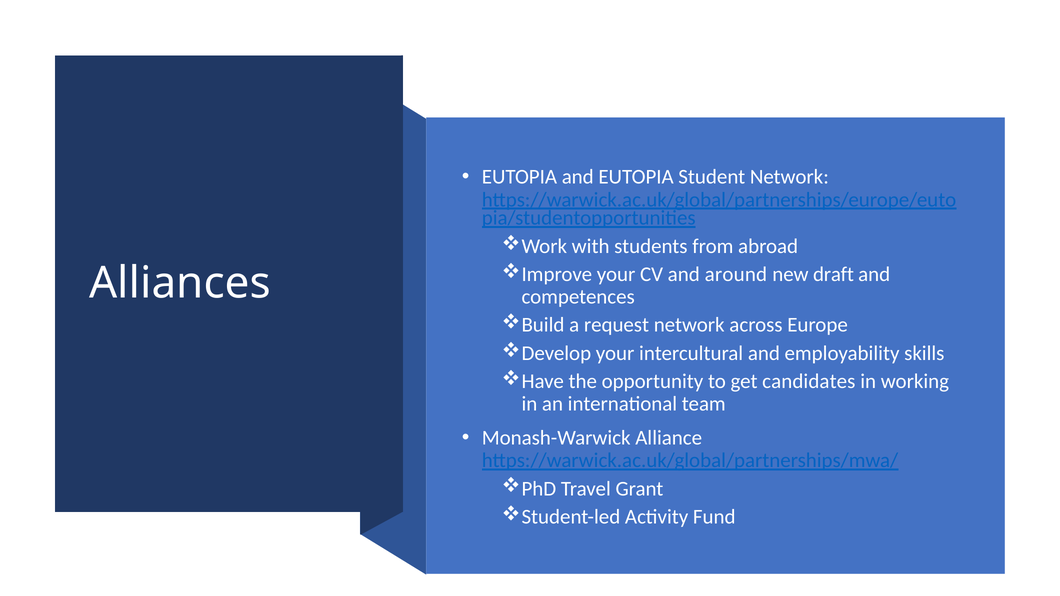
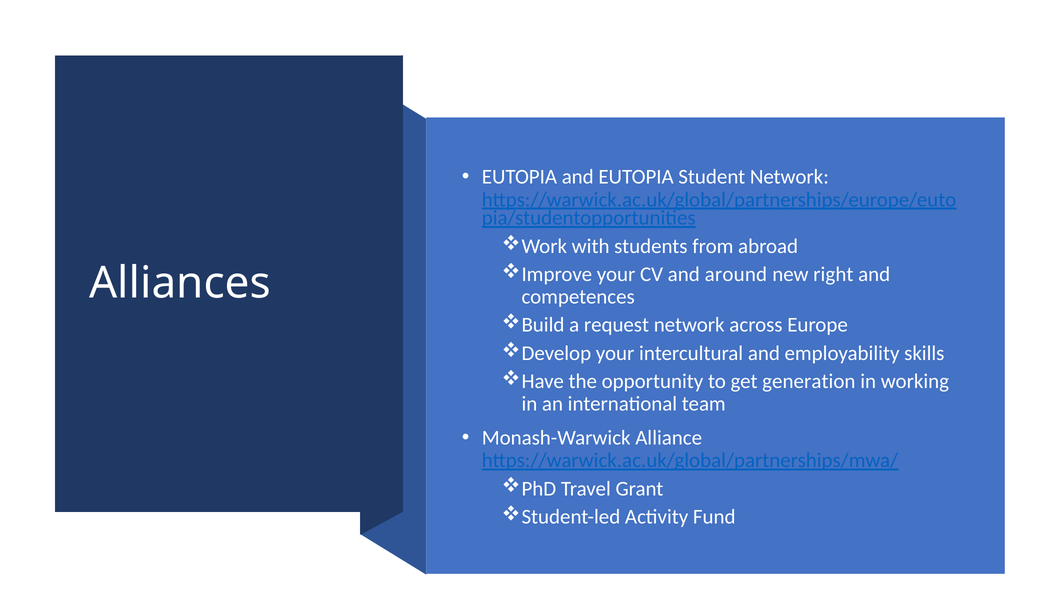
draft: draft -> right
candidates: candidates -> generation
